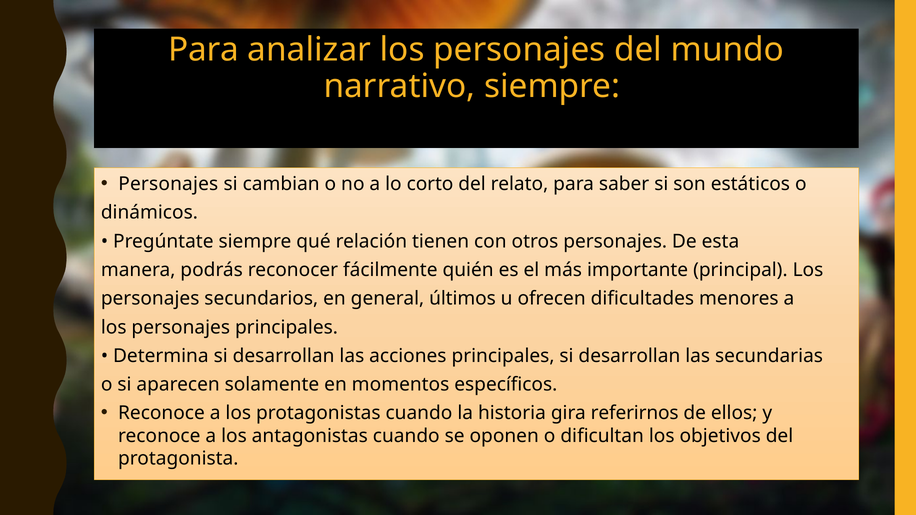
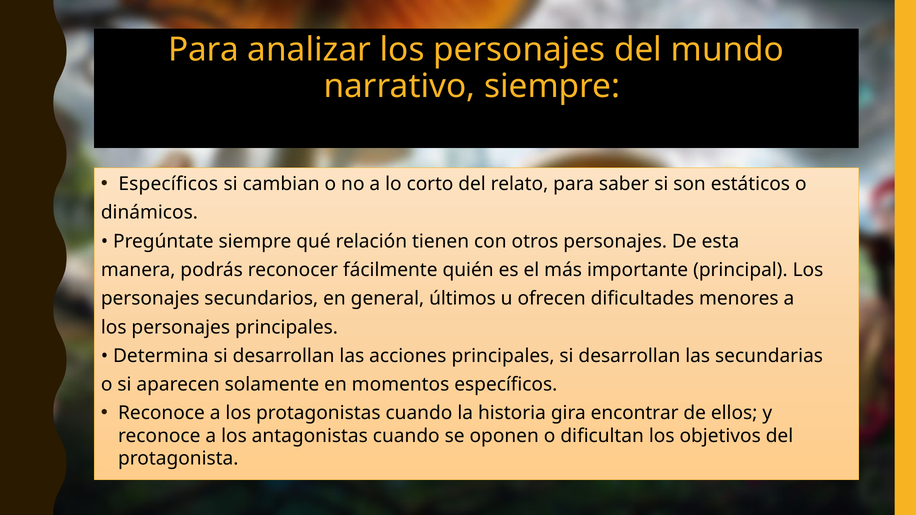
Personajes at (168, 184): Personajes -> Específicos
referirnos: referirnos -> encontrar
